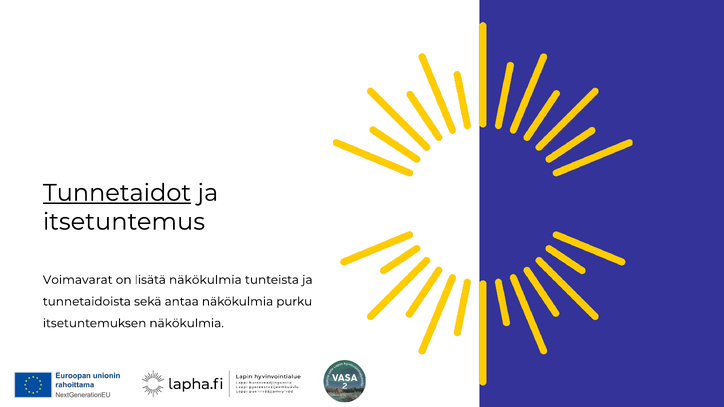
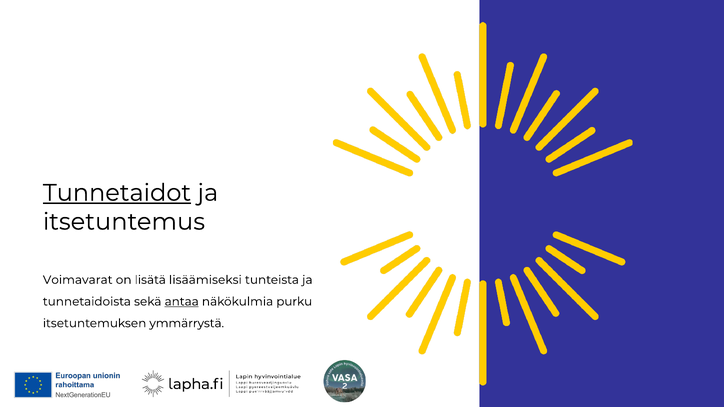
lisätä näkökulmia: näkökulmia -> lisäämiseksi
antaa underline: none -> present
itsetuntemuksen näkökulmia: näkökulmia -> ymmärrystä
